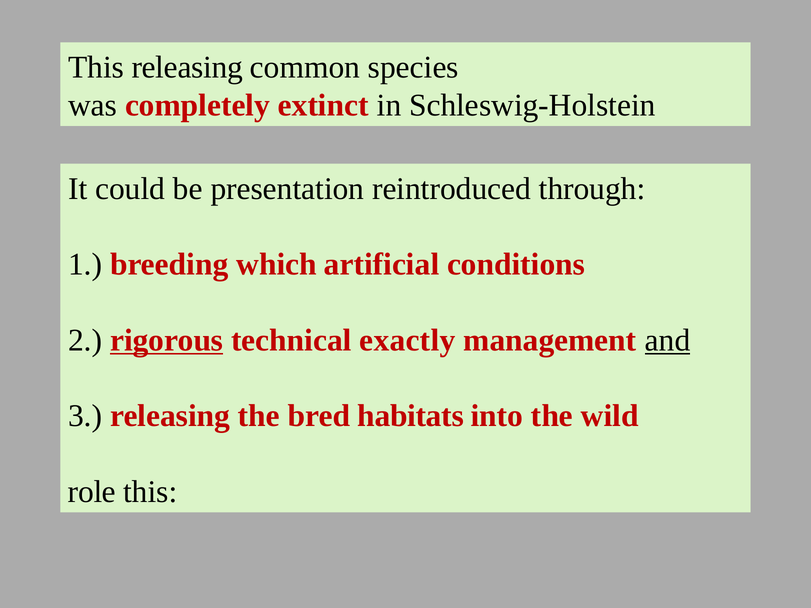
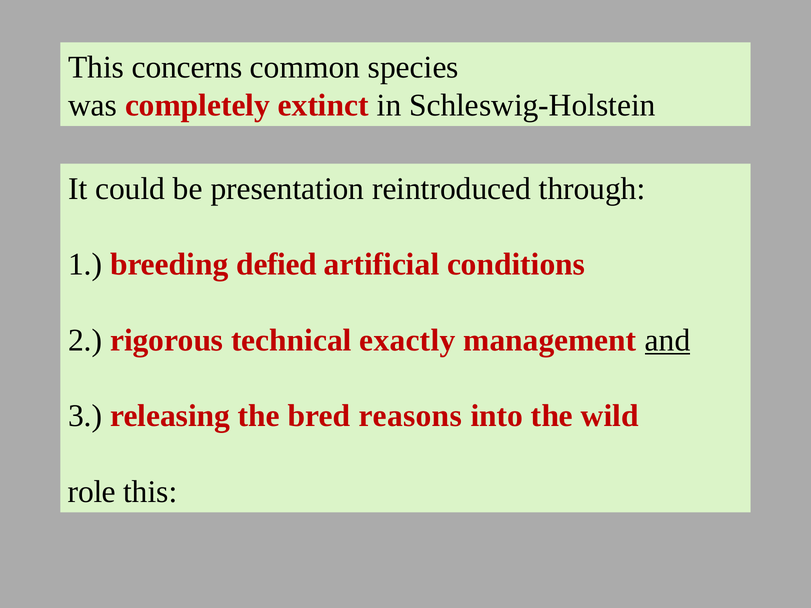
This releasing: releasing -> concerns
which: which -> defied
rigorous underline: present -> none
habitats: habitats -> reasons
